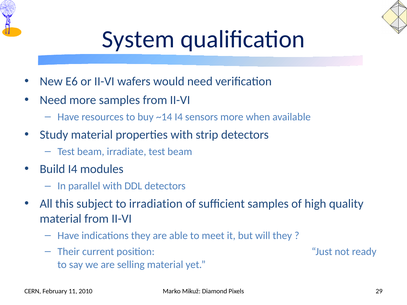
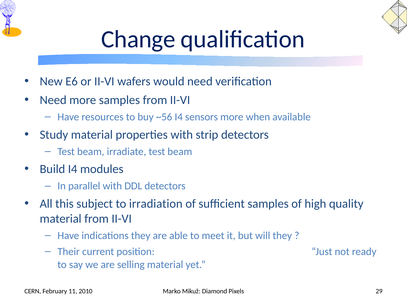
System: System -> Change
~14: ~14 -> ~56
